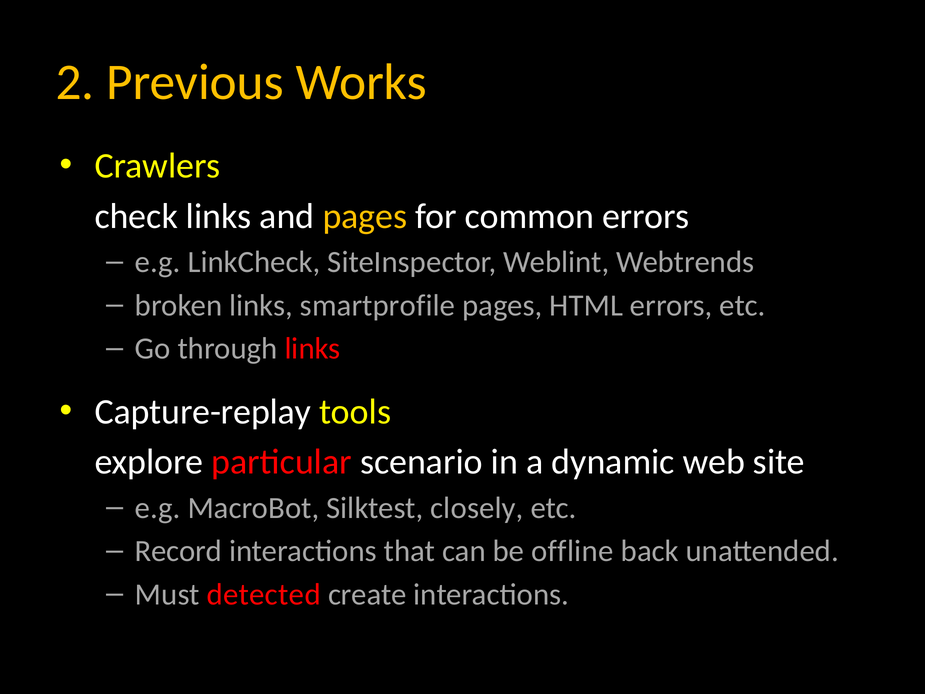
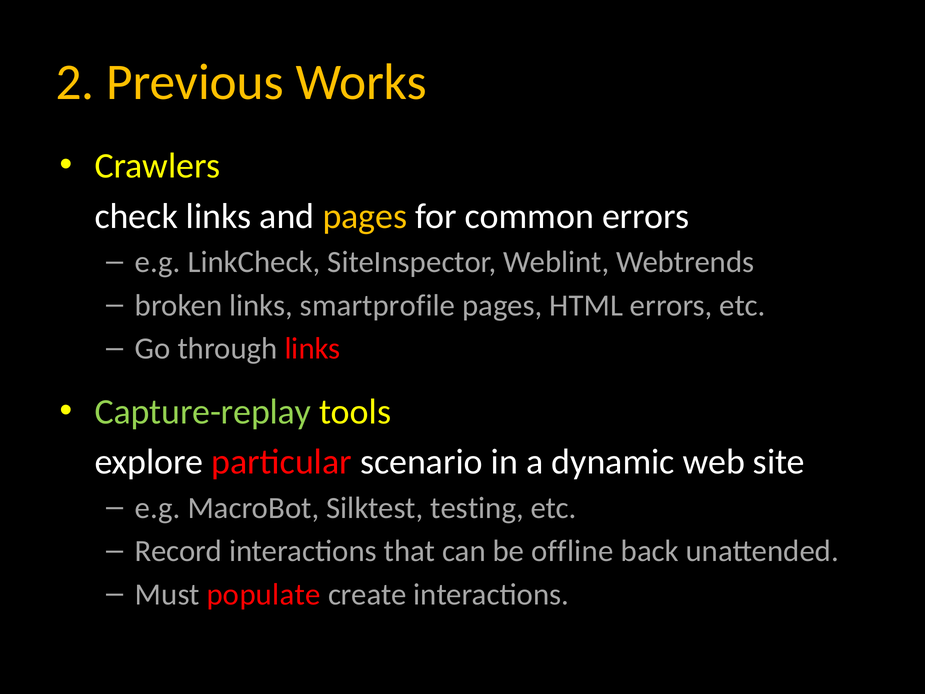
Capture-replay colour: white -> light green
closely: closely -> testing
detected: detected -> populate
